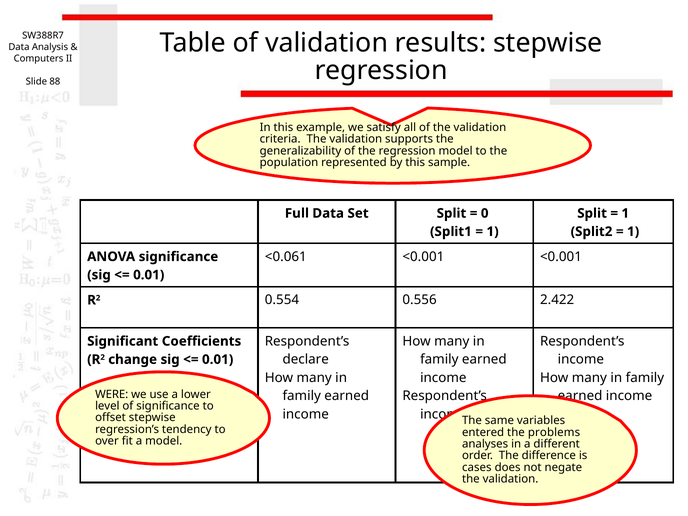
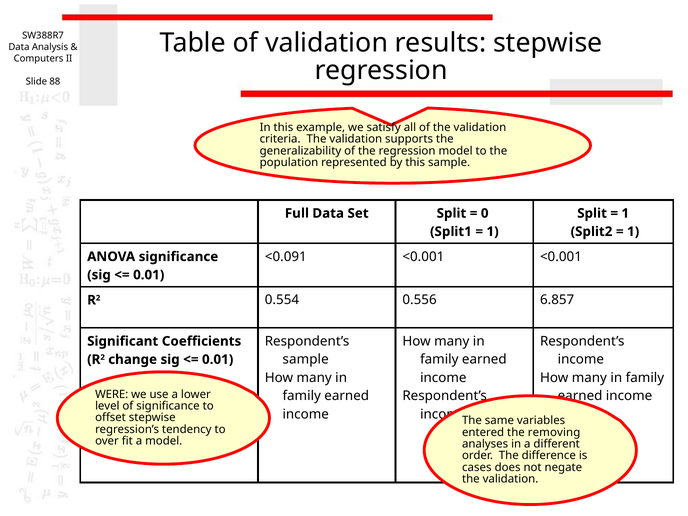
<0.061: <0.061 -> <0.091
2.422: 2.422 -> 6.857
declare at (306, 359): declare -> sample
problems: problems -> removing
